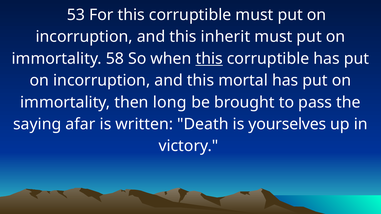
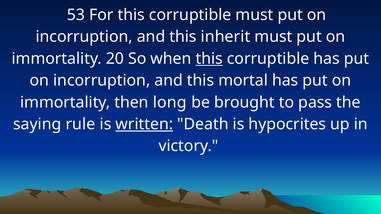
58: 58 -> 20
afar: afar -> rule
written underline: none -> present
yourselves: yourselves -> hypocrites
